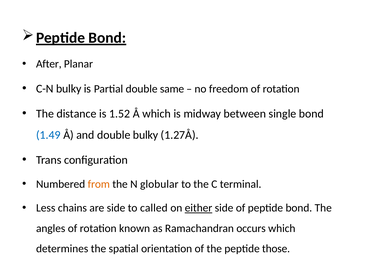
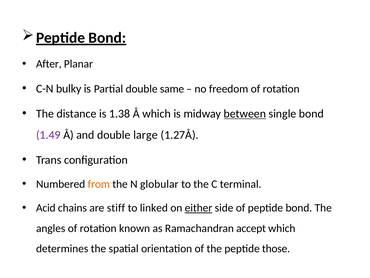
1.52: 1.52 -> 1.38
between underline: none -> present
1.49 colour: blue -> purple
double bulky: bulky -> large
Less: Less -> Acid
are side: side -> stiff
called: called -> linked
occurs: occurs -> accept
